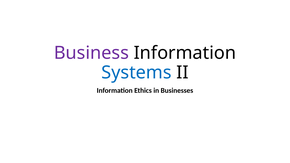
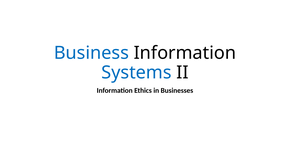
Business colour: purple -> blue
